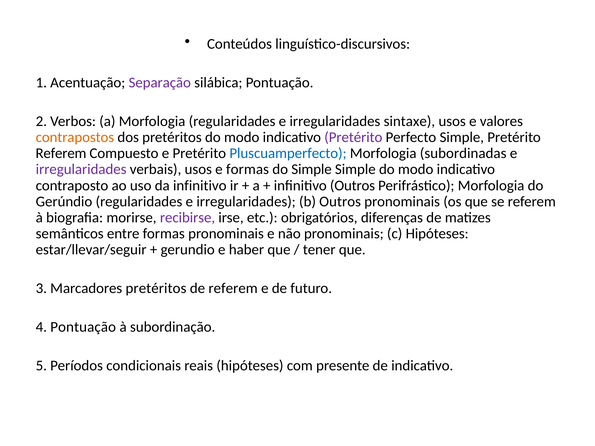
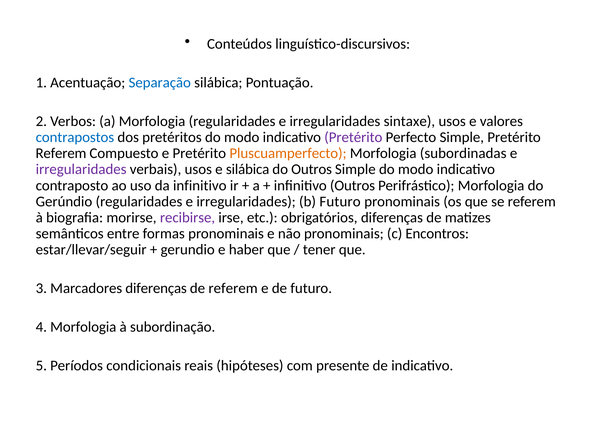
Separação colour: purple -> blue
contrapostos colour: orange -> blue
Pluscuamperfecto colour: blue -> orange
e formas: formas -> silábica
do Simple: Simple -> Outros
b Outros: Outros -> Futuro
c Hipóteses: Hipóteses -> Encontros
Marcadores pretéritos: pretéritos -> diferenças
4 Pontuação: Pontuação -> Morfologia
